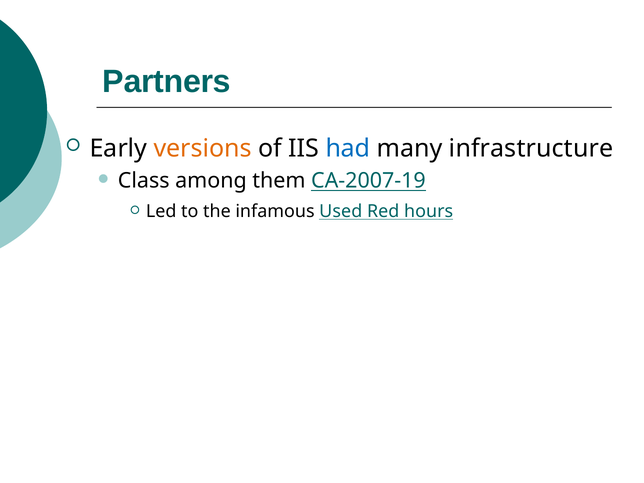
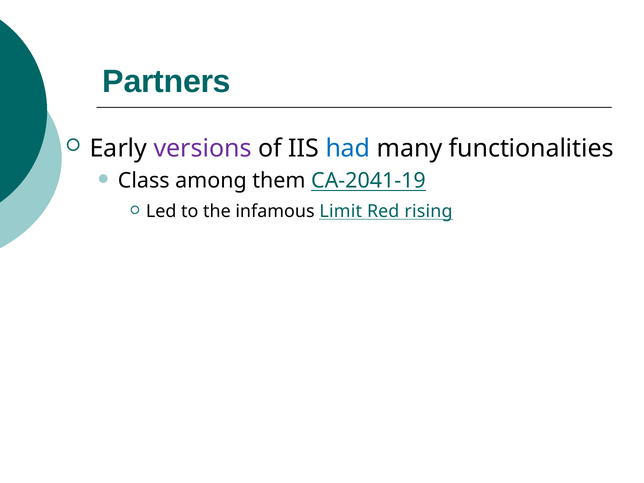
versions colour: orange -> purple
infrastructure: infrastructure -> functionalities
CA-2007-19: CA-2007-19 -> CA-2041-19
Used: Used -> Limit
hours: hours -> rising
